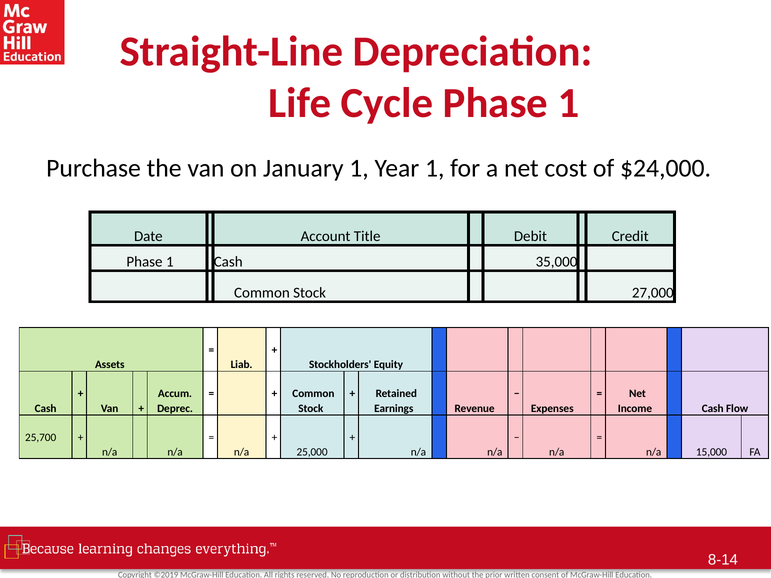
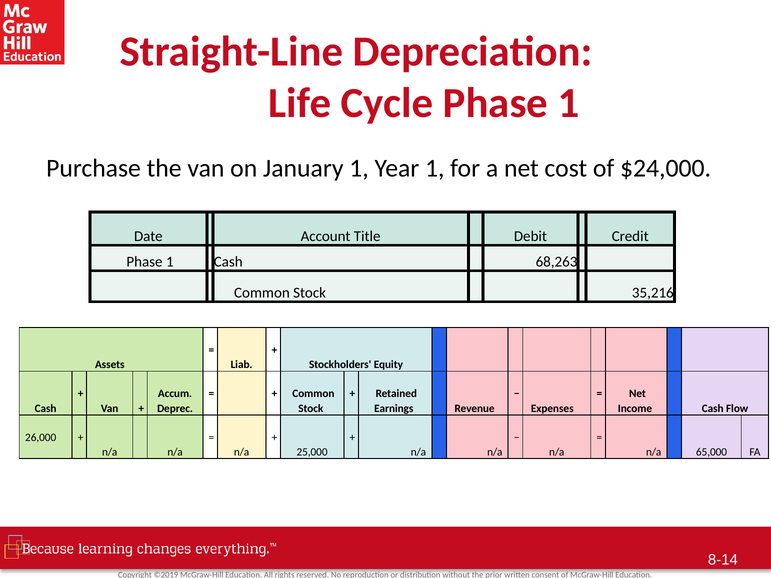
35,000: 35,000 -> 68,263
27,000: 27,000 -> 35,216
25,700: 25,700 -> 26,000
15,000: 15,000 -> 65,000
